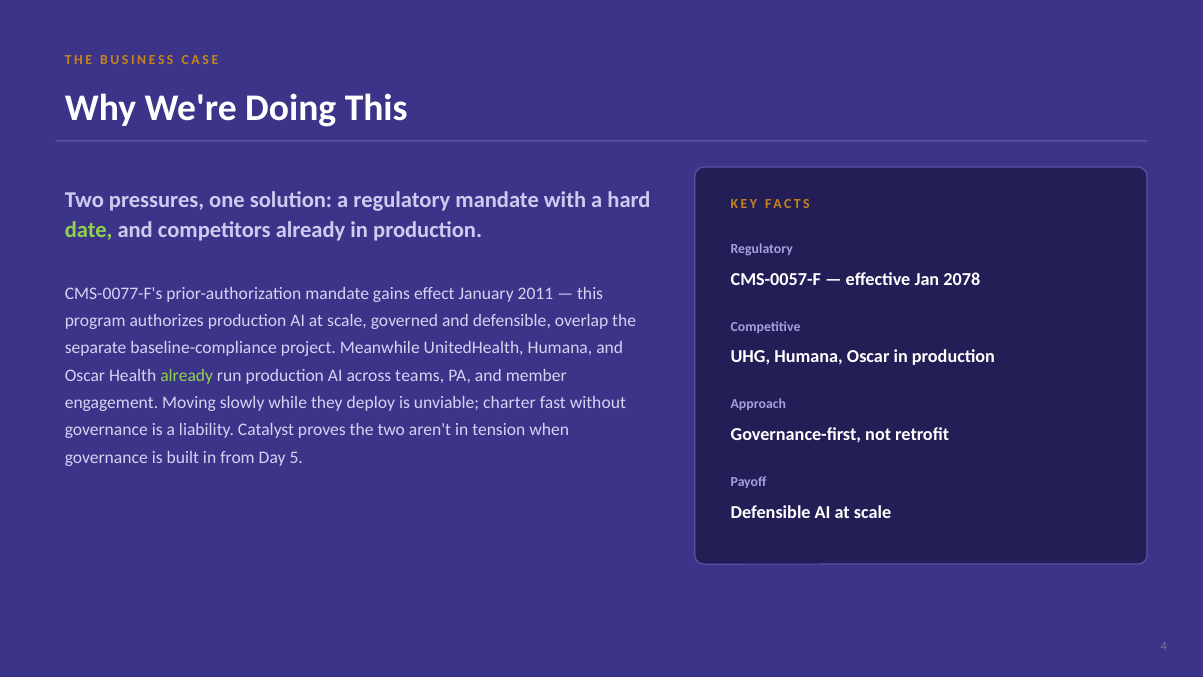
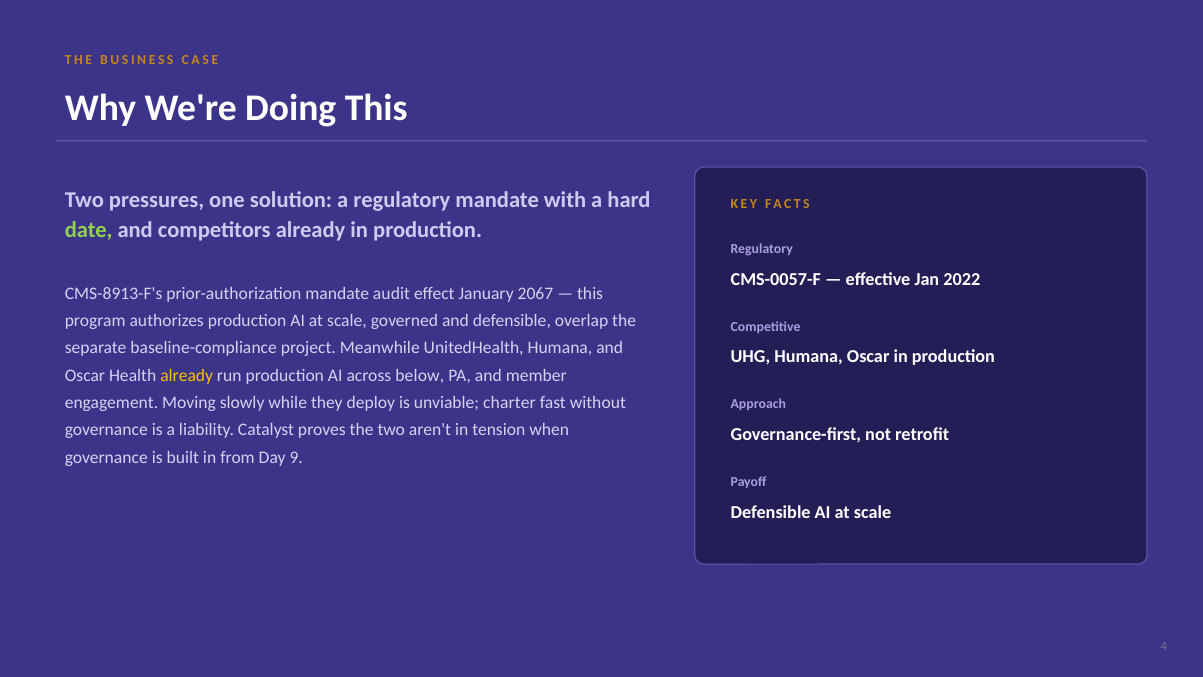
2078: 2078 -> 2022
CMS-0077-F's: CMS-0077-F's -> CMS-8913-F's
gains: gains -> audit
2011: 2011 -> 2067
already at (187, 375) colour: light green -> yellow
teams: teams -> below
5: 5 -> 9
